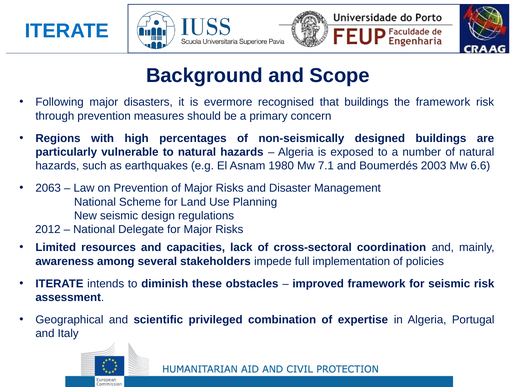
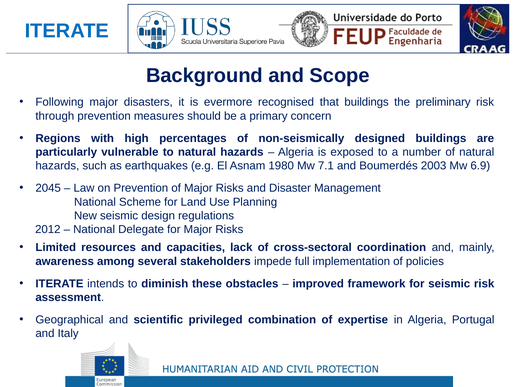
the framework: framework -> preliminary
6.6: 6.6 -> 6.9
2063: 2063 -> 2045
